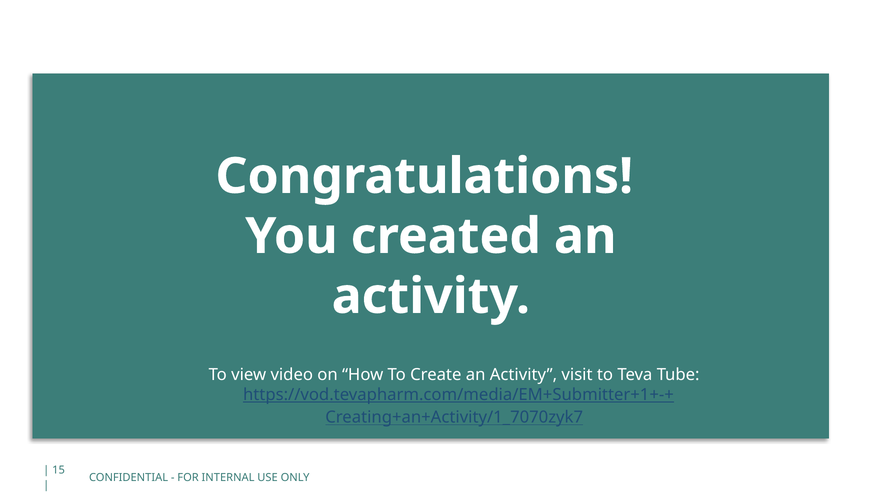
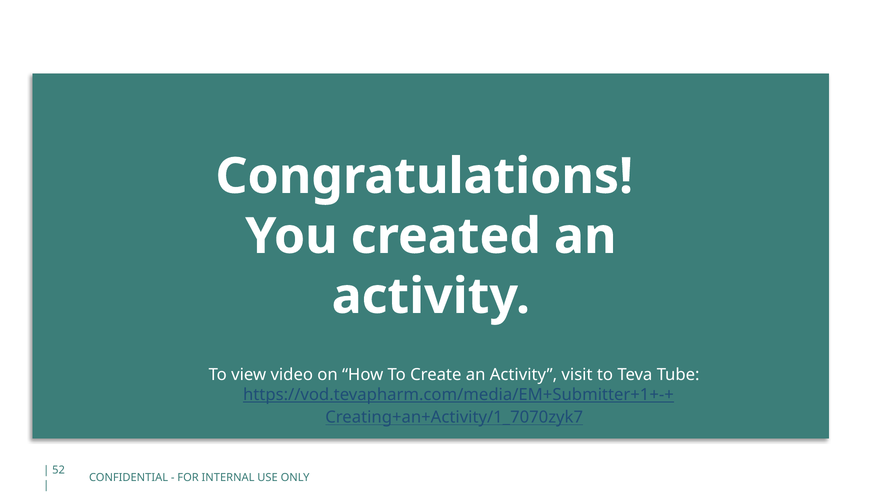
15: 15 -> 52
